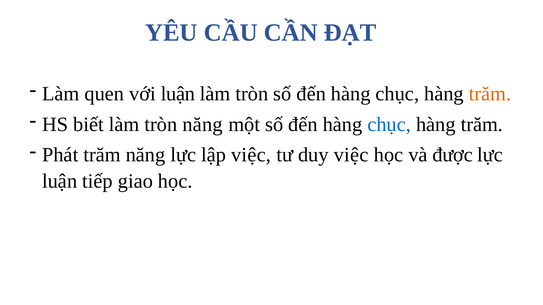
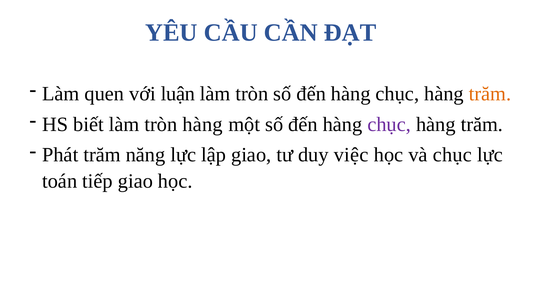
tròn năng: năng -> hàng
chục at (389, 124) colour: blue -> purple
lập việc: việc -> giao
và được: được -> chục
luận at (60, 181): luận -> toán
